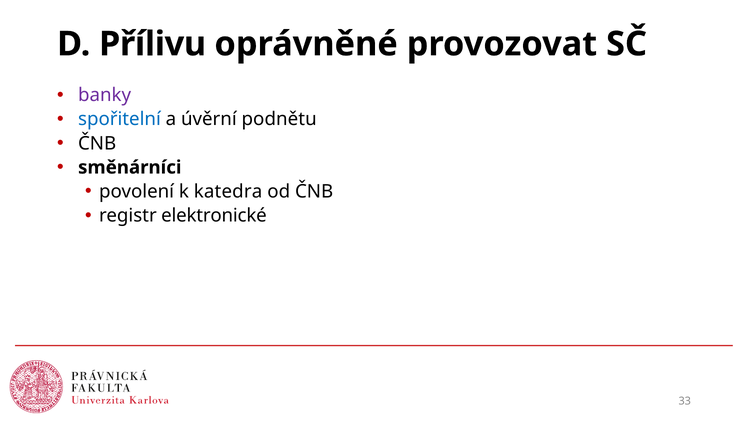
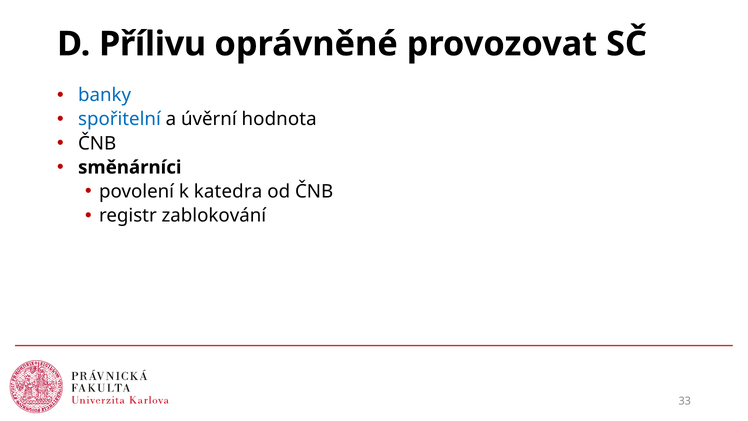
banky colour: purple -> blue
podnětu: podnětu -> hodnota
elektronické: elektronické -> zablokování
